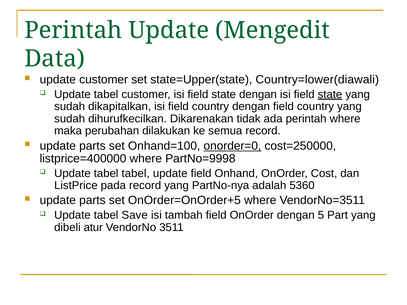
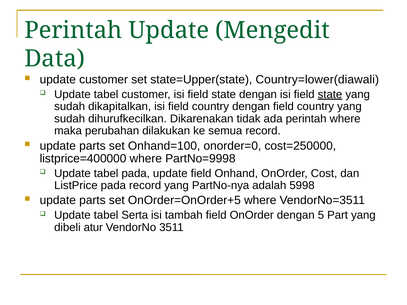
onorder=0 underline: present -> none
tabel tabel: tabel -> pada
5360: 5360 -> 5998
Save: Save -> Serta
